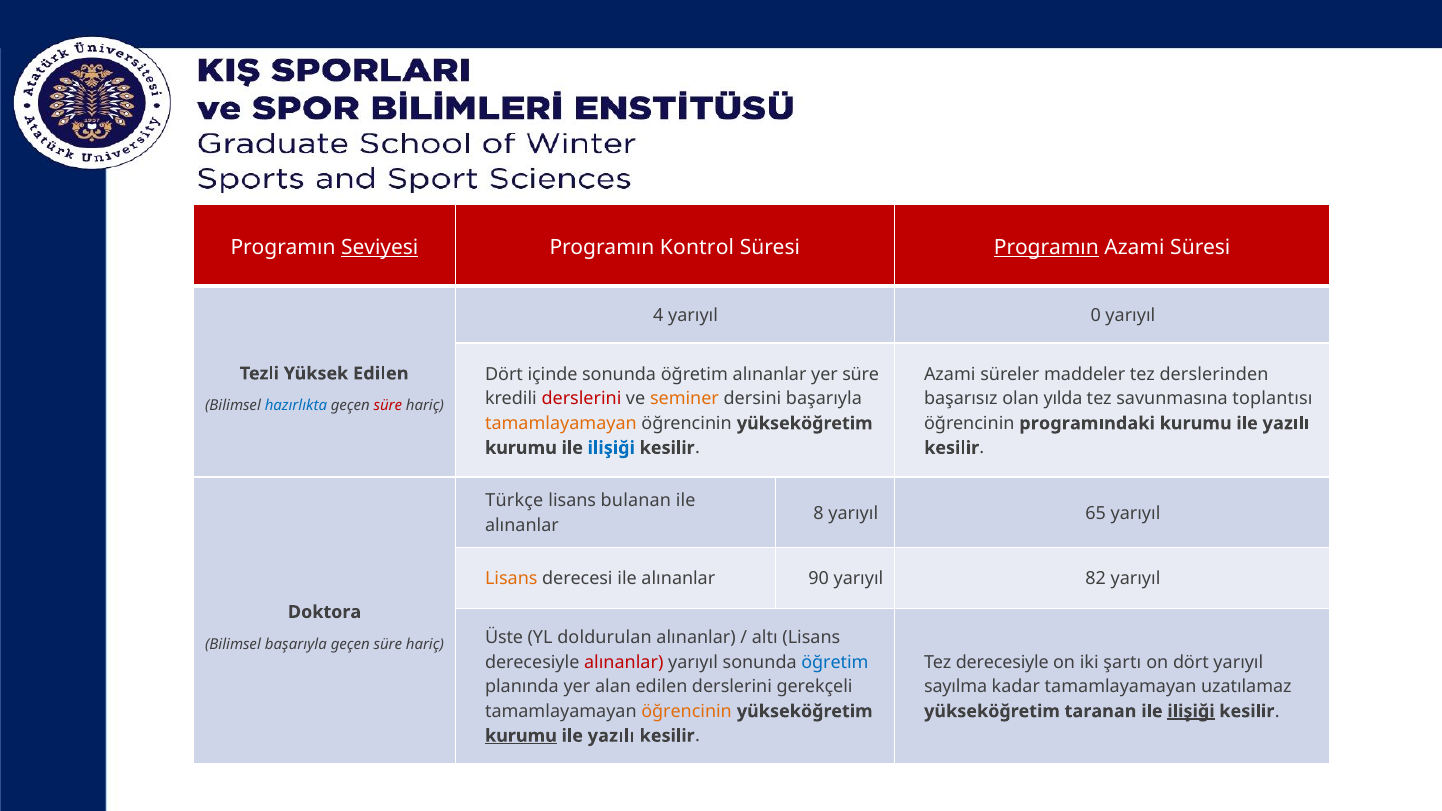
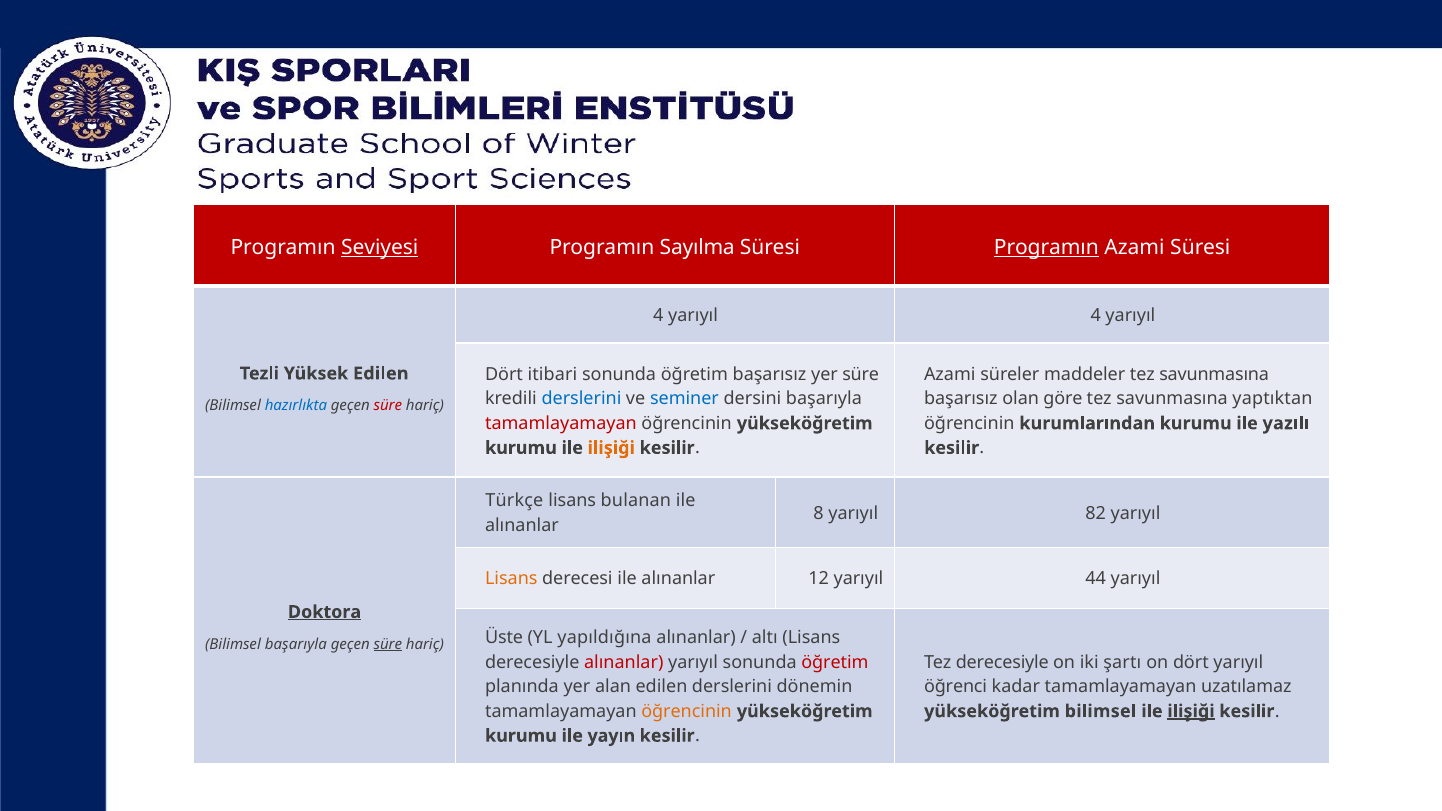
Kontrol: Kontrol -> Sayılma
yarıyıl 0: 0 -> 4
içinde: içinde -> itibari
öğretim alınanlar: alınanlar -> başarısız
derslerinden at (1214, 374): derslerinden -> savunmasına
derslerini at (581, 399) colour: red -> blue
seminer colour: orange -> blue
yılda: yılda -> göre
toplantısı: toplantısı -> yaptıktan
tamamlayamayan at (561, 423) colour: orange -> red
programındaki: programındaki -> kurumlarından
ilişiği at (611, 448) colour: blue -> orange
65: 65 -> 82
90: 90 -> 12
82: 82 -> 44
Doktora underline: none -> present
doldurulan: doldurulan -> yapıldığına
süre at (388, 645) underline: none -> present
öğretim at (835, 662) colour: blue -> red
gerekçeli: gerekçeli -> dönemin
sayılma: sayılma -> öğrenci
yükseköğretim taranan: taranan -> bilimsel
kurumu at (521, 736) underline: present -> none
yazılı at (611, 736): yazılı -> yayın
